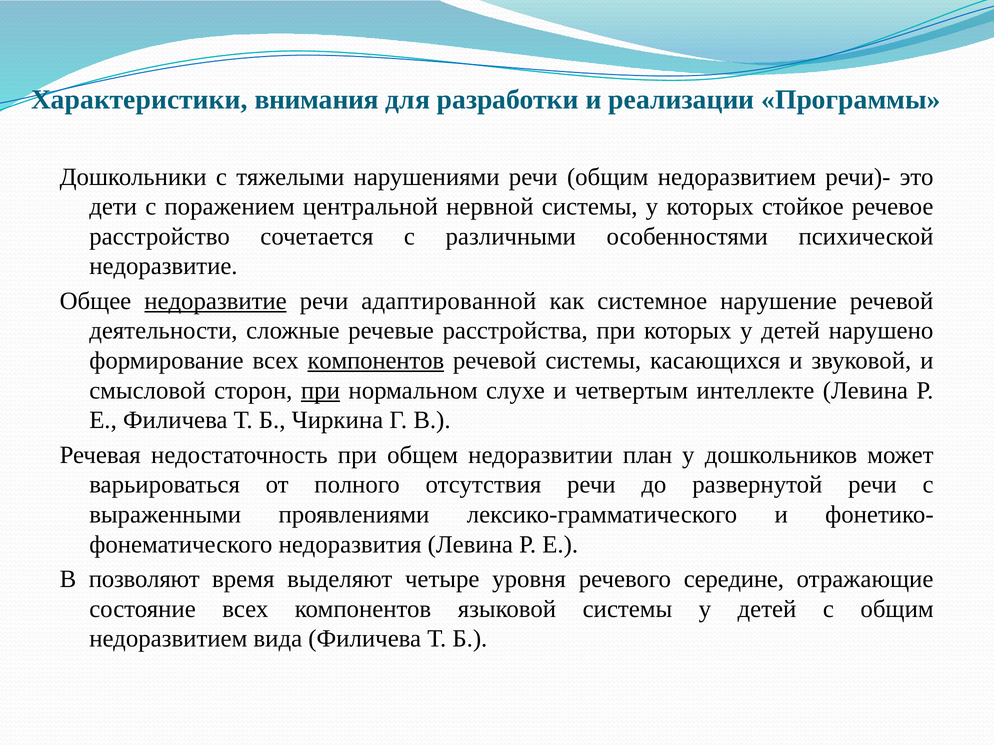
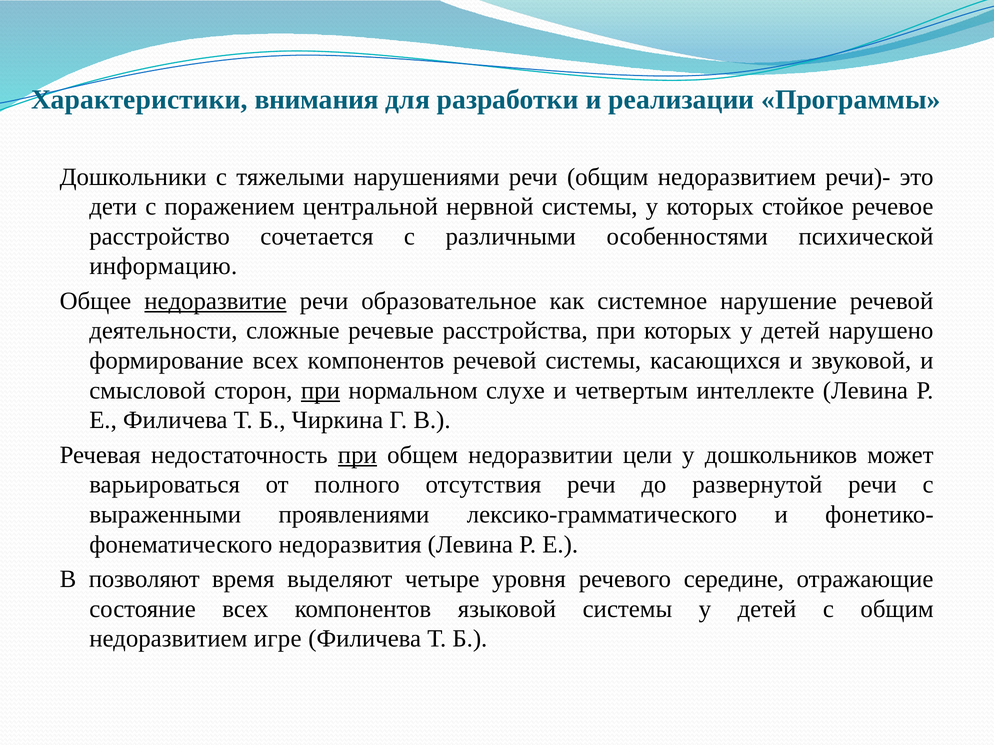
недоразвитие at (163, 266): недоразвитие -> информацию
адаптированной: адаптированной -> образовательное
компонентов at (376, 361) underline: present -> none
при at (357, 455) underline: none -> present
план: план -> цели
вида: вида -> игре
